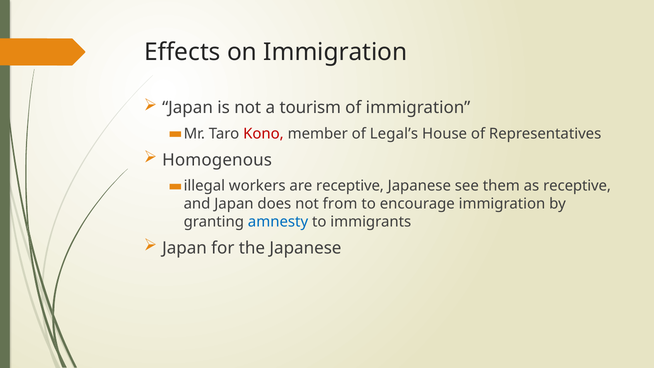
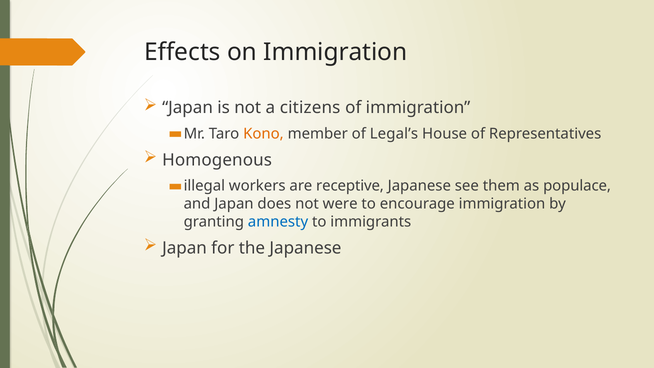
tourism: tourism -> citizens
Kono colour: red -> orange
as receptive: receptive -> populace
from: from -> were
